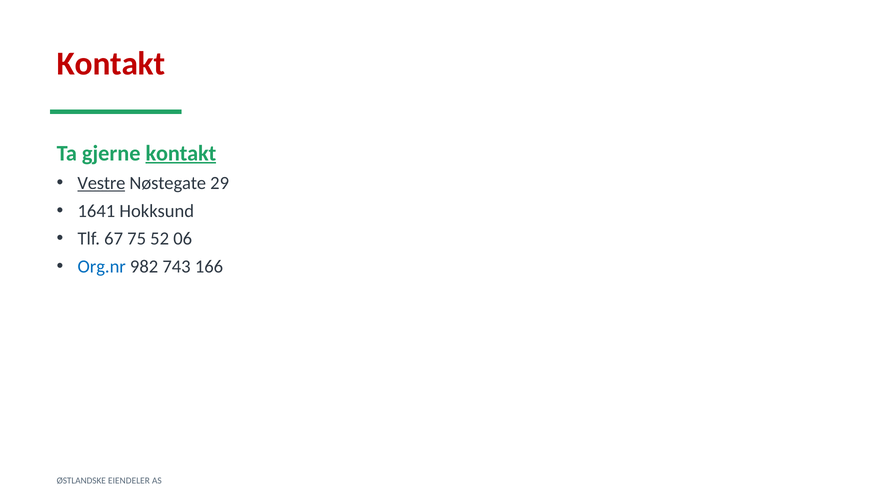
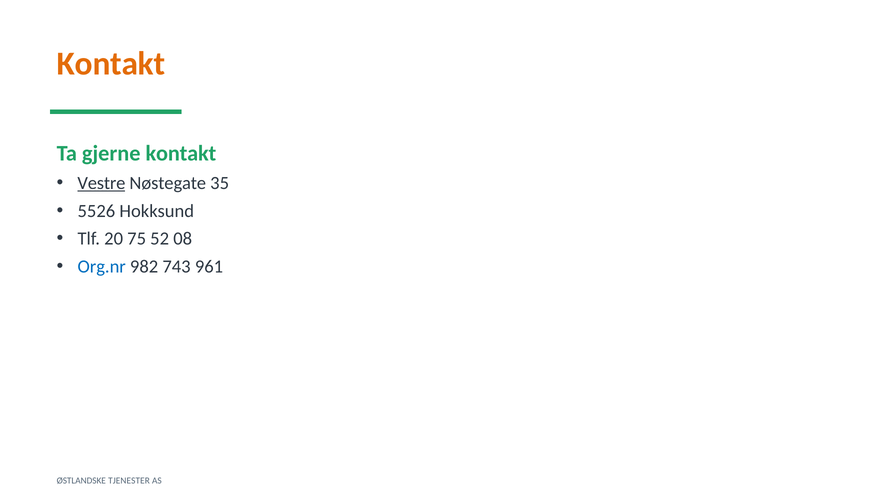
Kontakt at (111, 64) colour: red -> orange
kontakt at (181, 153) underline: present -> none
29: 29 -> 35
1641: 1641 -> 5526
67: 67 -> 20
06: 06 -> 08
166: 166 -> 961
EIENDELER: EIENDELER -> TJENESTER
